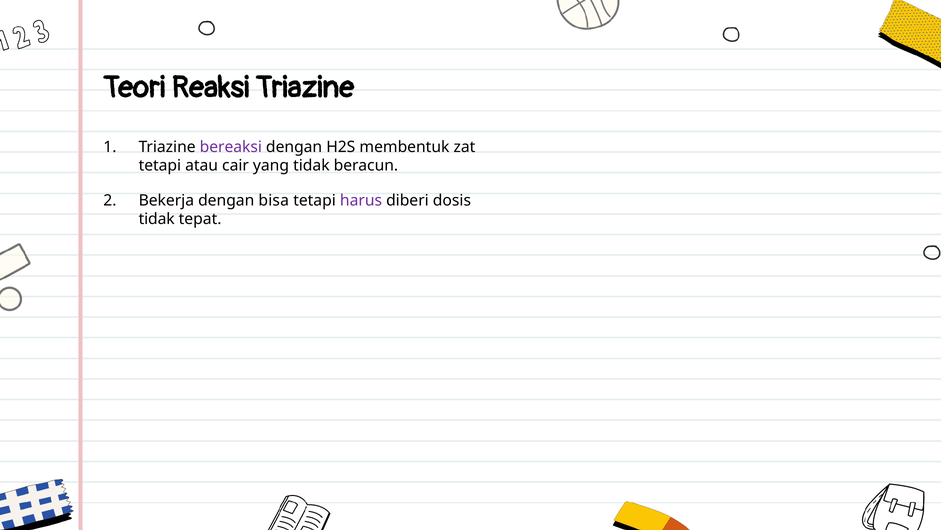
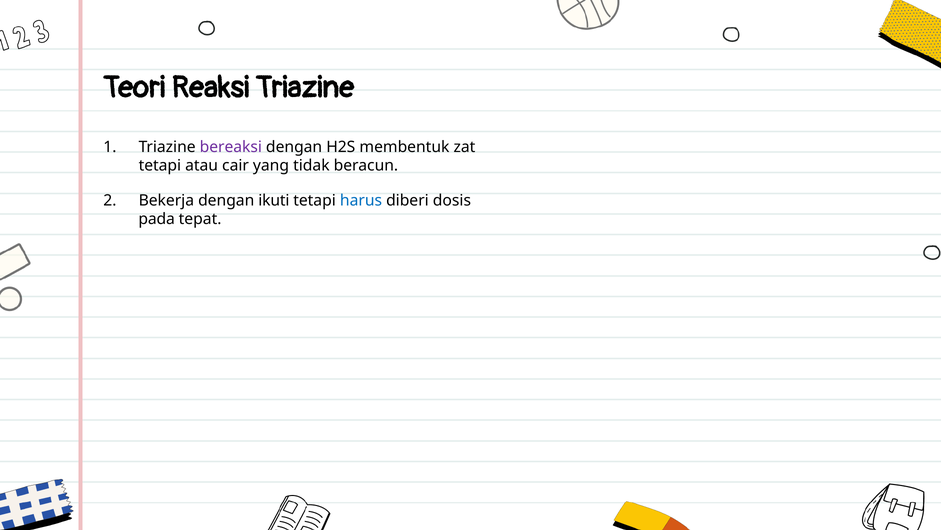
bisa: bisa -> ikuti
harus colour: purple -> blue
tidak at (157, 219): tidak -> pada
